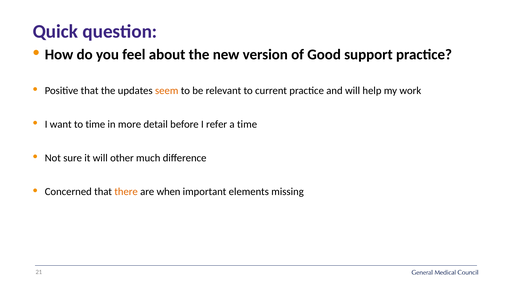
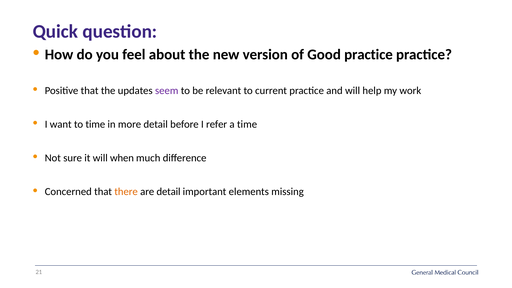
Good support: support -> practice
seem colour: orange -> purple
other: other -> when
are when: when -> detail
